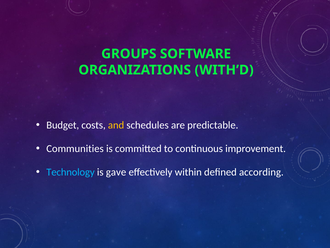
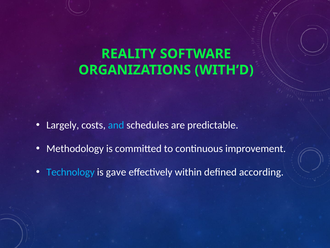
GROUPS: GROUPS -> REALITY
Budget: Budget -> Largely
and colour: yellow -> light blue
Communities: Communities -> Methodology
